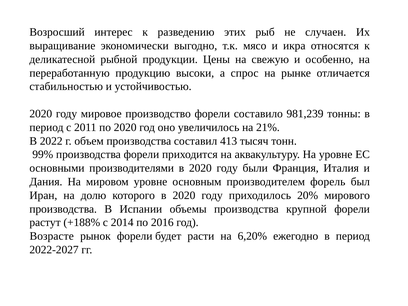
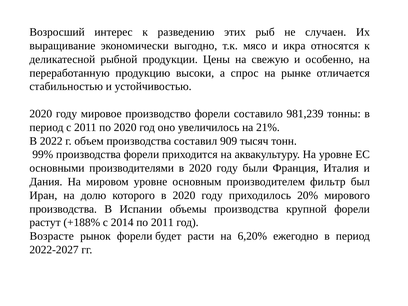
413: 413 -> 909
форель: форель -> фильтр
по 2016: 2016 -> 2011
